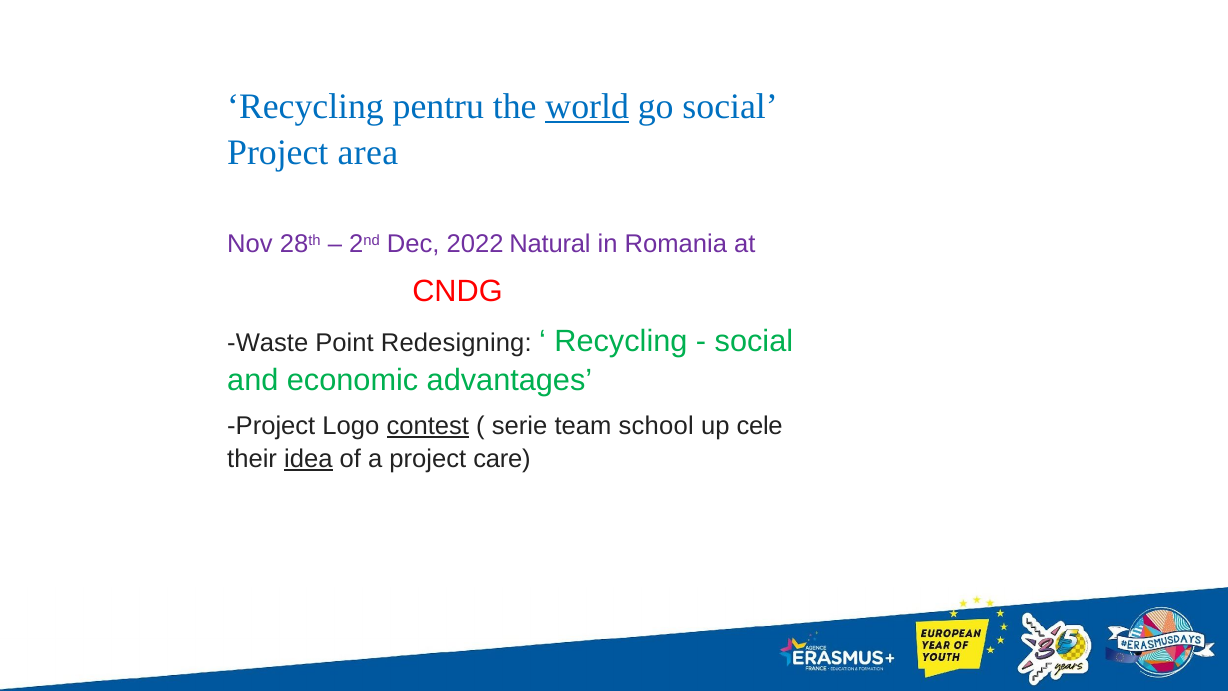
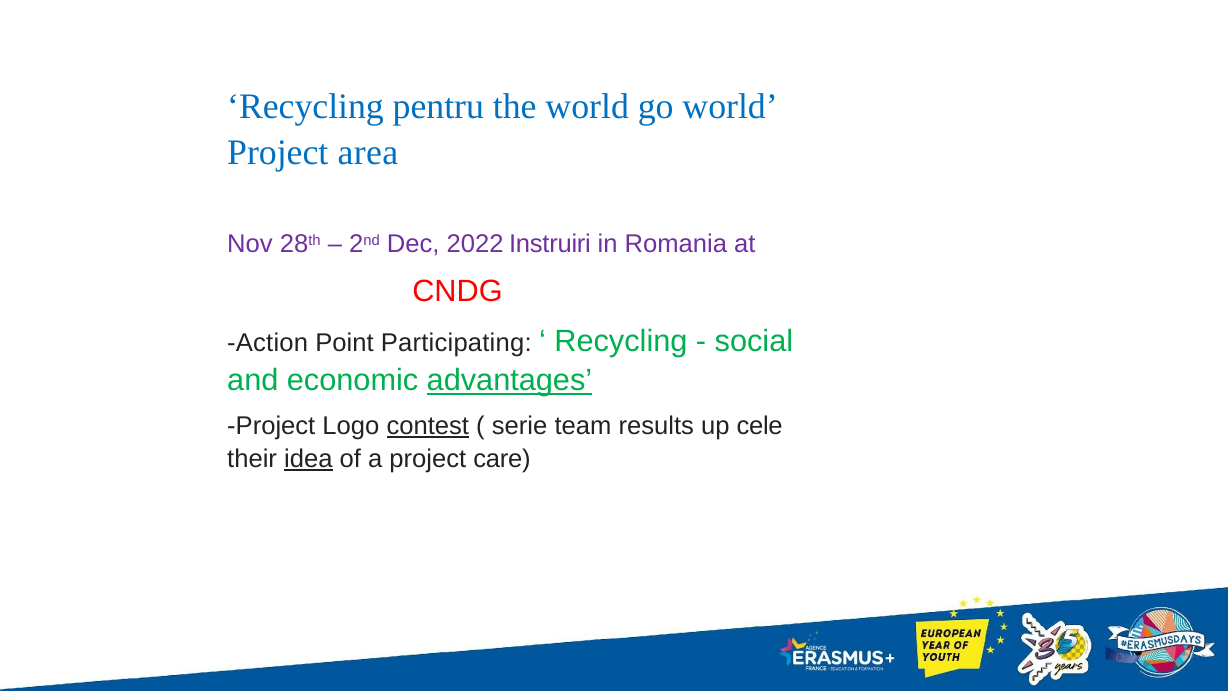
world at (587, 107) underline: present -> none
go social: social -> world
Natural: Natural -> Instruiri
Waste: Waste -> Action
Redesigning: Redesigning -> Participating
advantages underline: none -> present
school: school -> results
